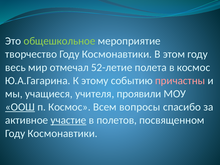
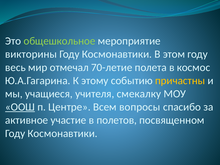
творчество: творчество -> викторины
52-летие: 52-летие -> 70-летие
причастны colour: pink -> yellow
проявили: проявили -> смекалку
п Космос: Космос -> Центре
участие underline: present -> none
